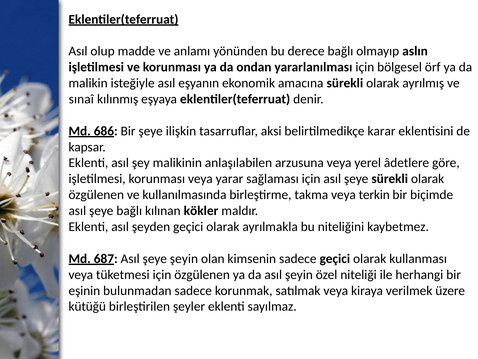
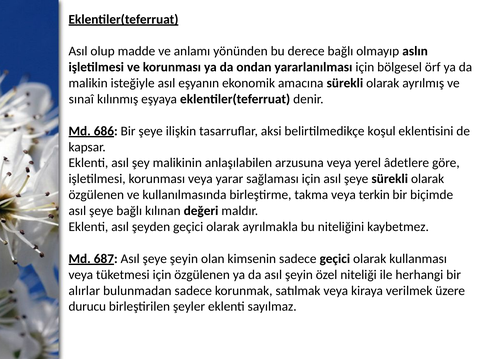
karar: karar -> koşul
kökler: kökler -> değeri
eşinin: eşinin -> alırlar
kütüğü: kütüğü -> durucu
